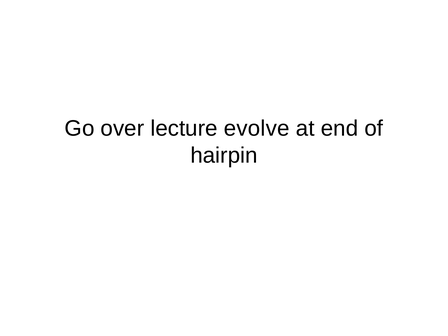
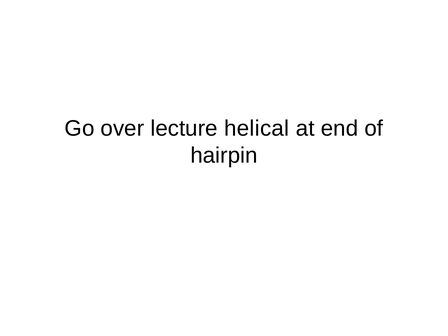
evolve: evolve -> helical
